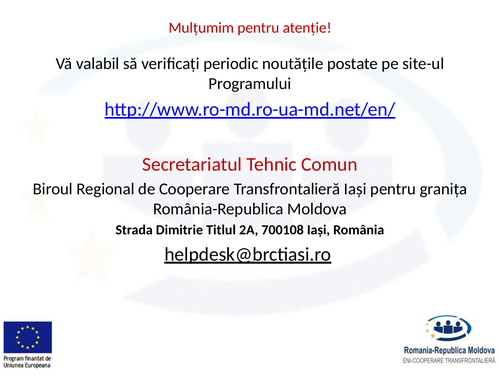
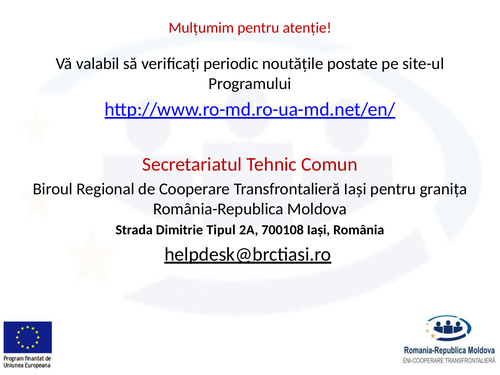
Titlul: Titlul -> Tipul
